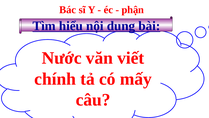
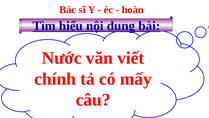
phận: phận -> hoàn
